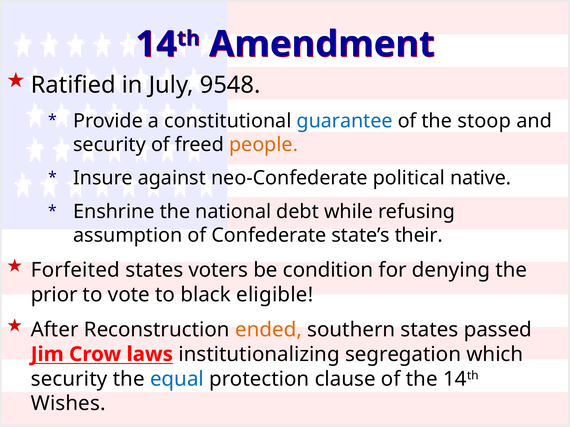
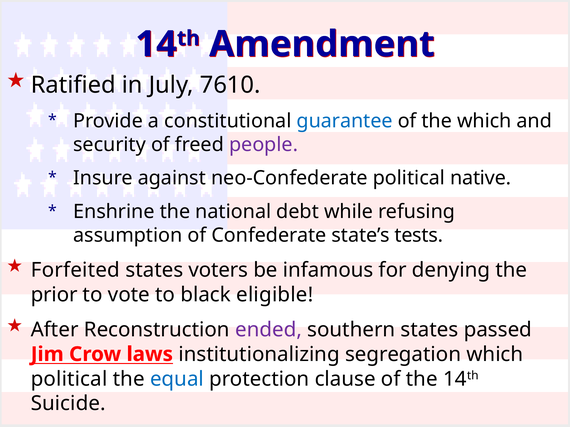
9548: 9548 -> 7610
the stoop: stoop -> which
people colour: orange -> purple
their: their -> tests
condition: condition -> infamous
ended colour: orange -> purple
security at (69, 379): security -> political
Wishes: Wishes -> Suicide
